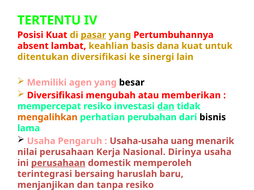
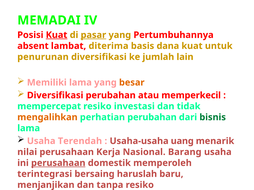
TERTENTU: TERTENTU -> MEMADAI
Kuat at (57, 35) underline: none -> present
keahlian: keahlian -> diterima
ditentukan: ditentukan -> penurunan
sinergi: sinergi -> jumlah
Memiliki agen: agen -> lama
besar colour: black -> orange
Diversifikasi mengubah: mengubah -> perubahan
memberikan: memberikan -> memperkecil
dan at (166, 107) underline: present -> none
bisnis colour: black -> green
Pengaruh: Pengaruh -> Terendah
Dirinya: Dirinya -> Barang
